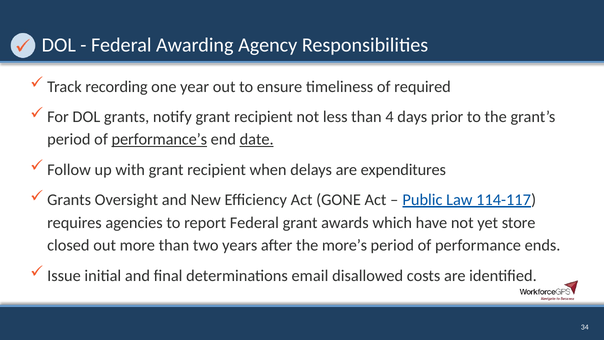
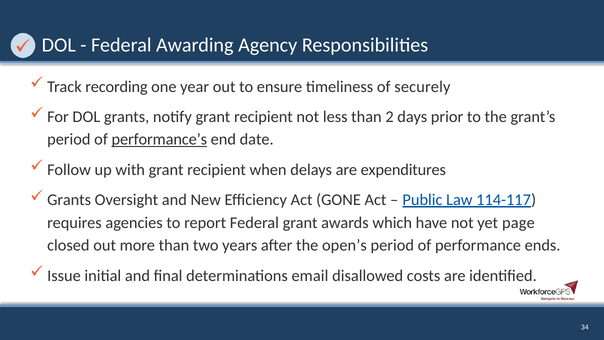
required: required -> securely
4: 4 -> 2
date underline: present -> none
store: store -> page
more’s: more’s -> open’s
